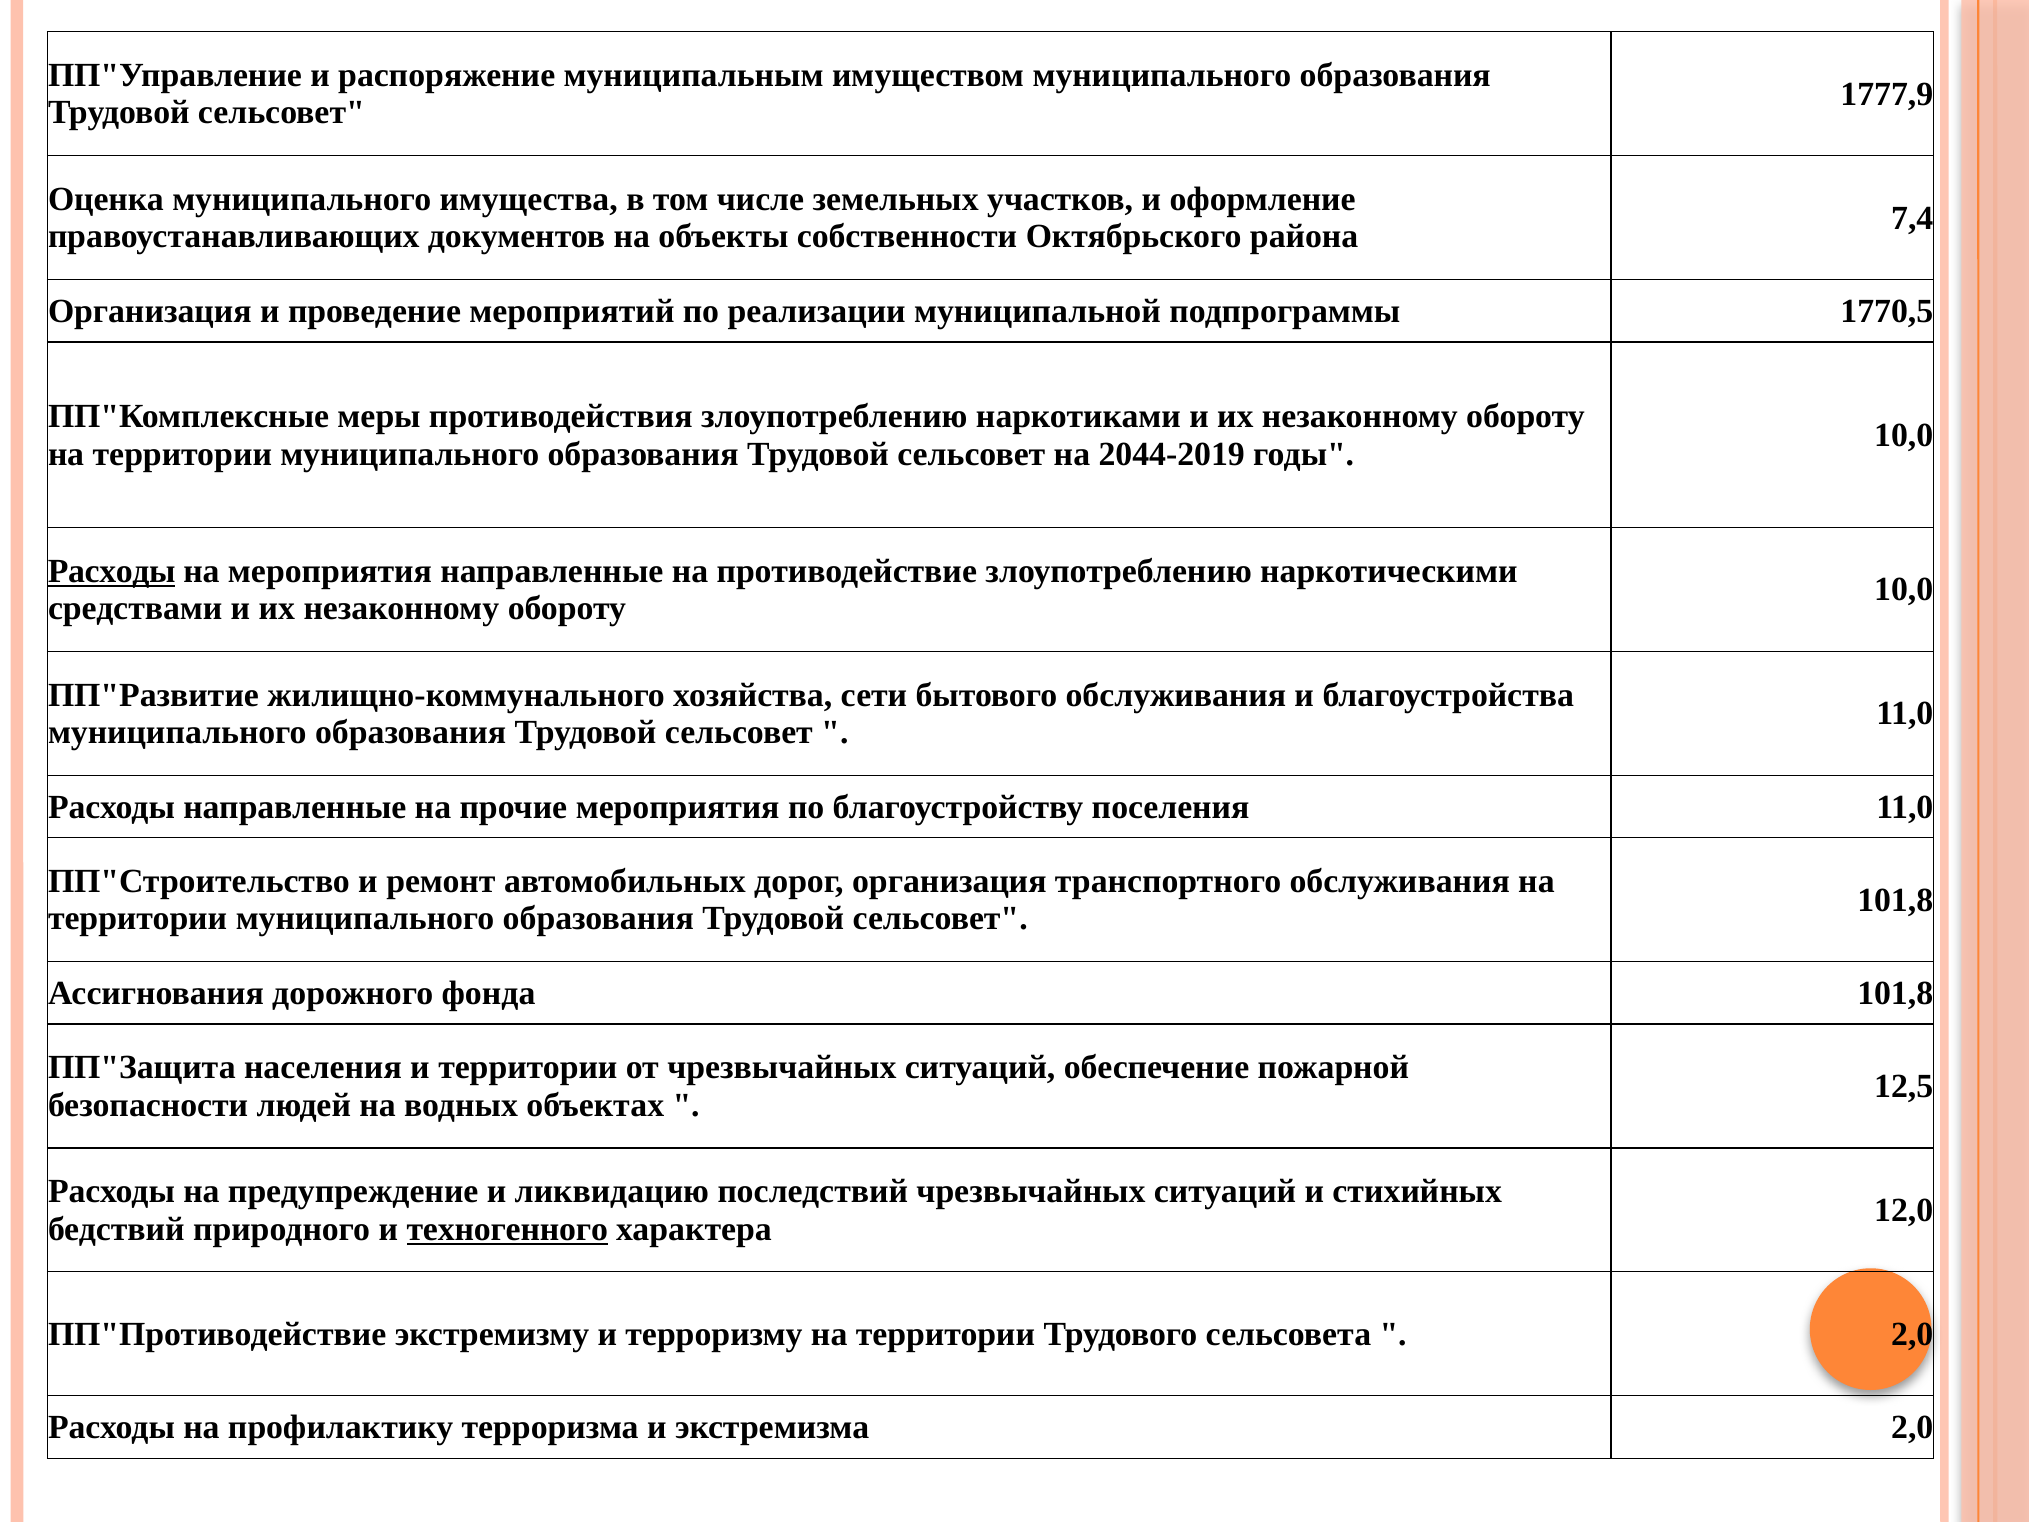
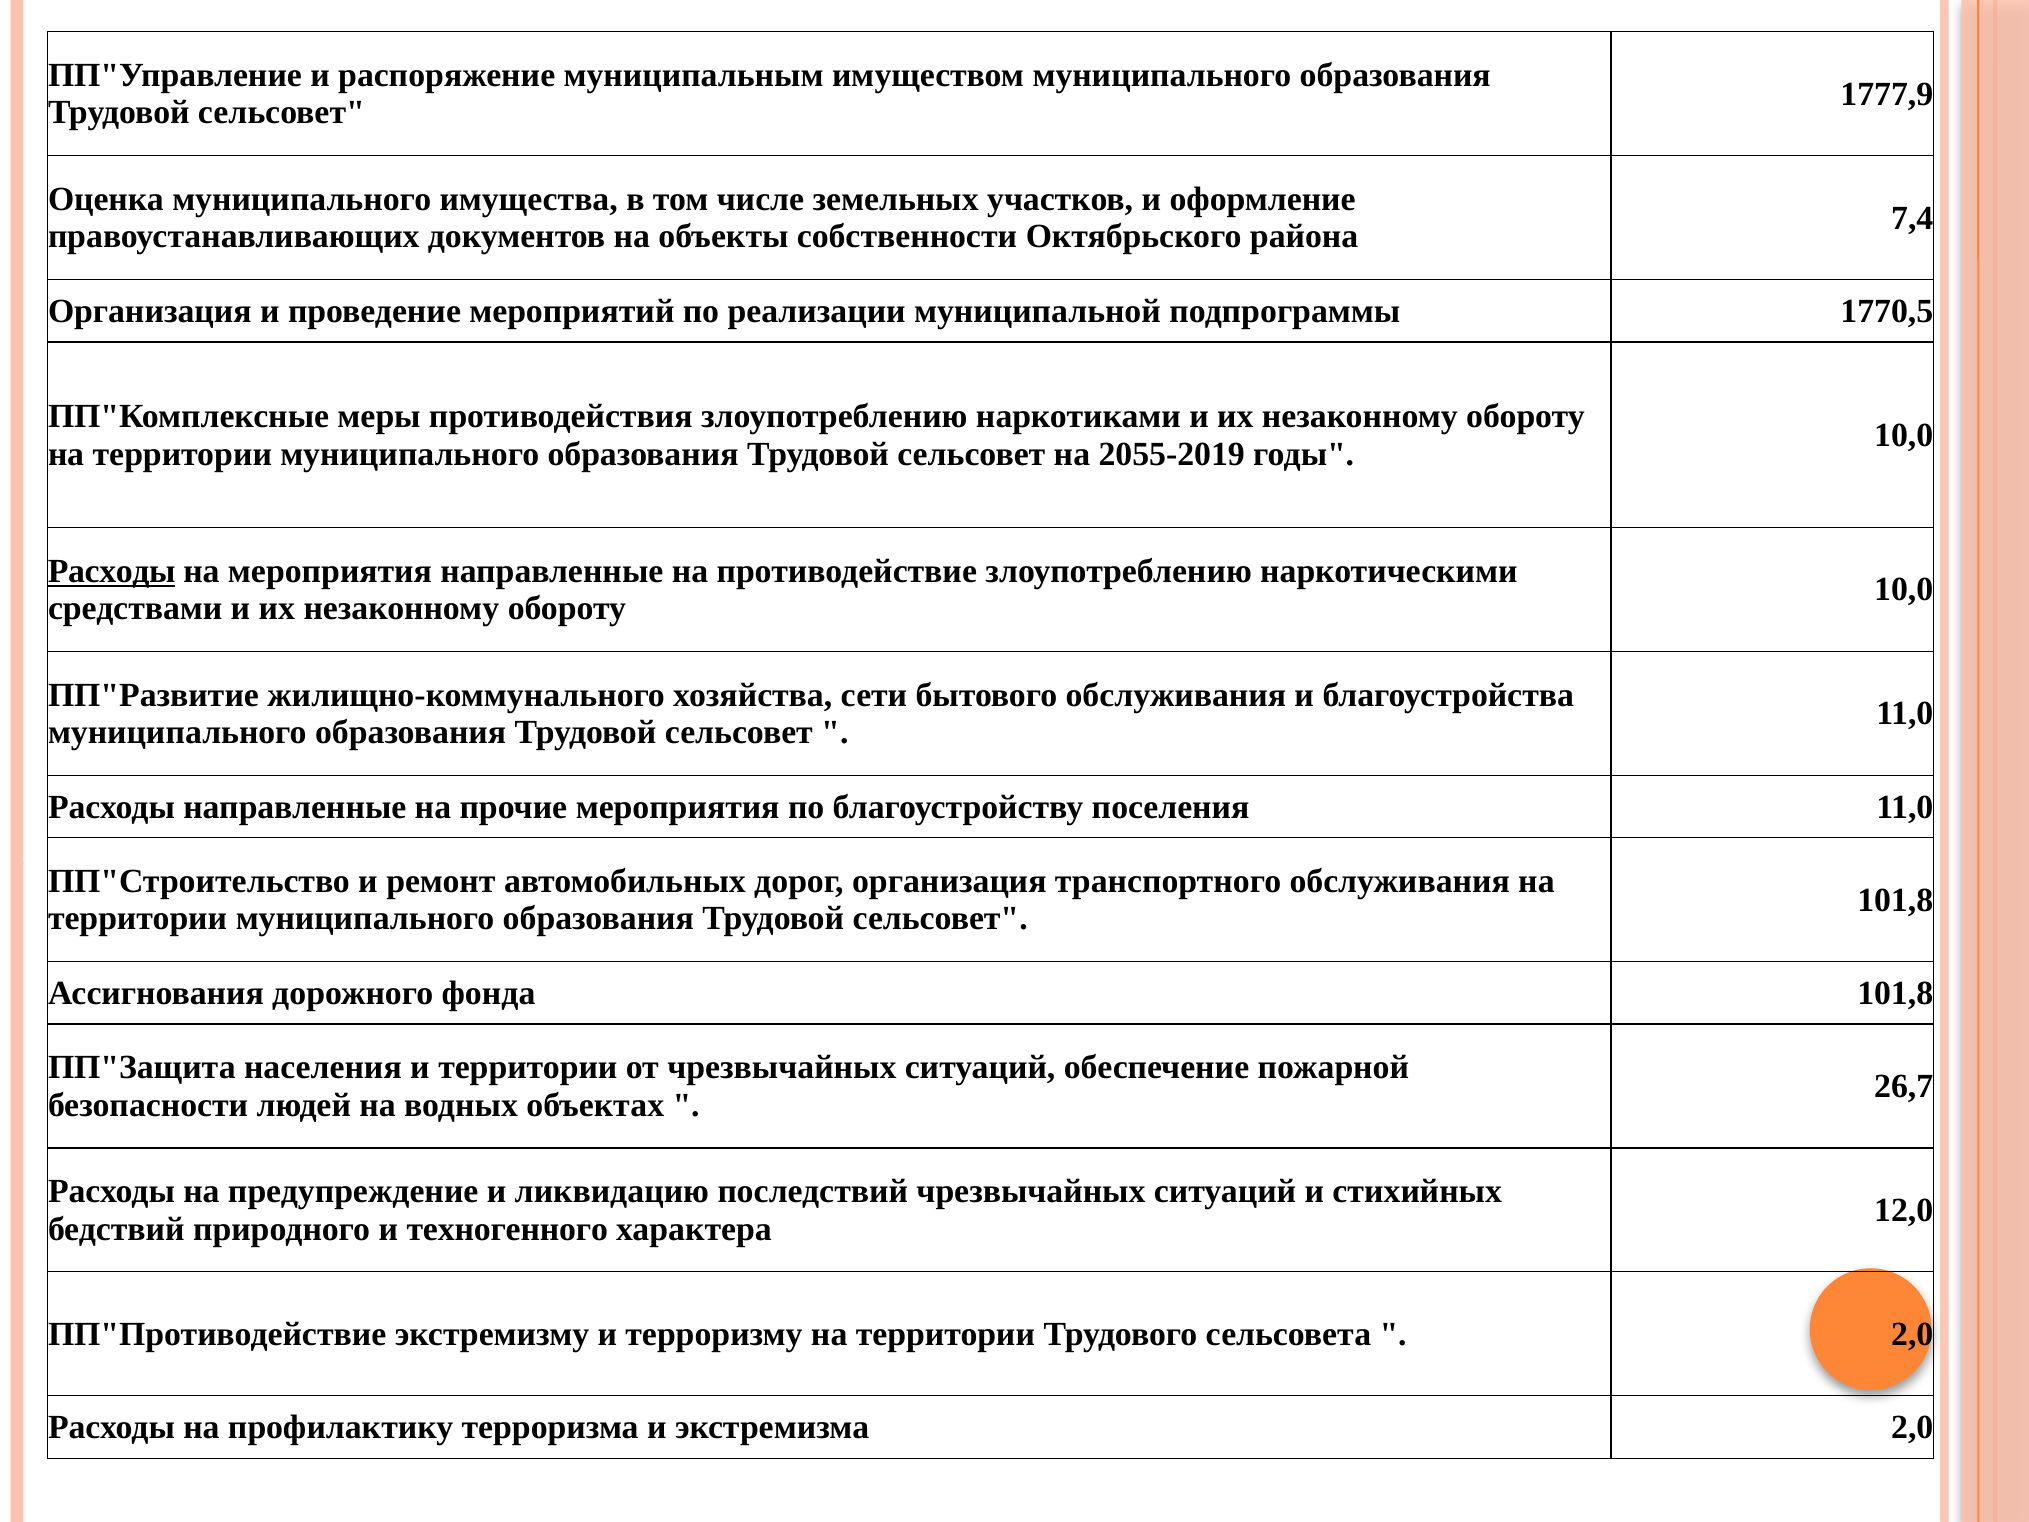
2044-2019: 2044-2019 -> 2055-2019
12,5: 12,5 -> 26,7
техногенного underline: present -> none
